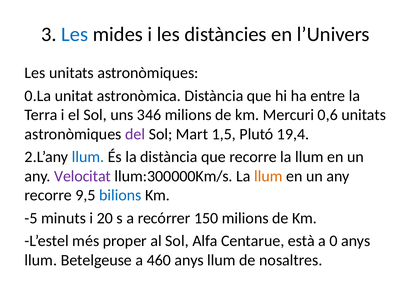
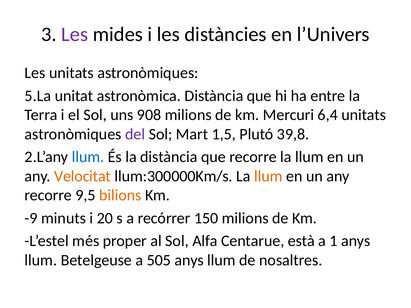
Les at (75, 34) colour: blue -> purple
0.La: 0.La -> 5.La
346: 346 -> 908
0,6: 0,6 -> 6,4
19,4: 19,4 -> 39,8
Velocitat colour: purple -> orange
bilions colour: blue -> orange
-5: -5 -> -9
0: 0 -> 1
460: 460 -> 505
